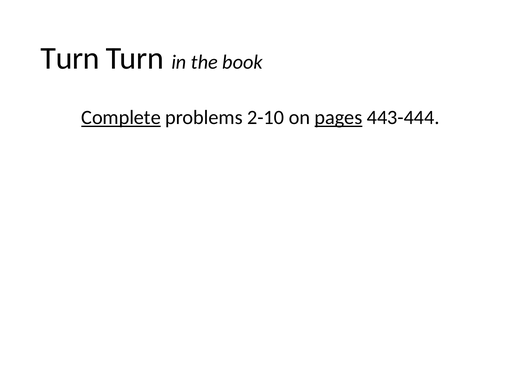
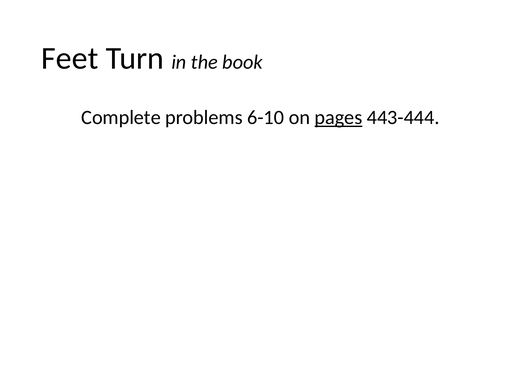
Turn at (70, 58): Turn -> Feet
Complete underline: present -> none
2-10: 2-10 -> 6-10
